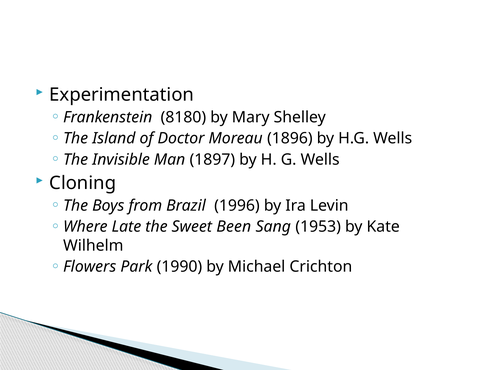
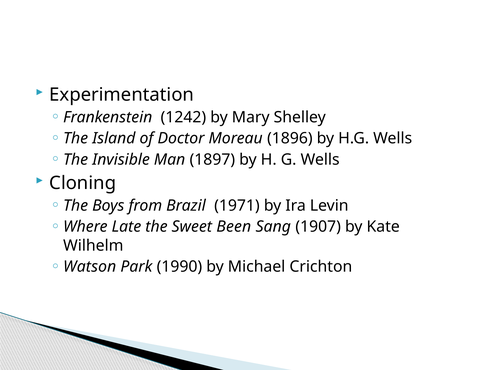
8180: 8180 -> 1242
1996: 1996 -> 1971
1953: 1953 -> 1907
Flowers: Flowers -> Watson
